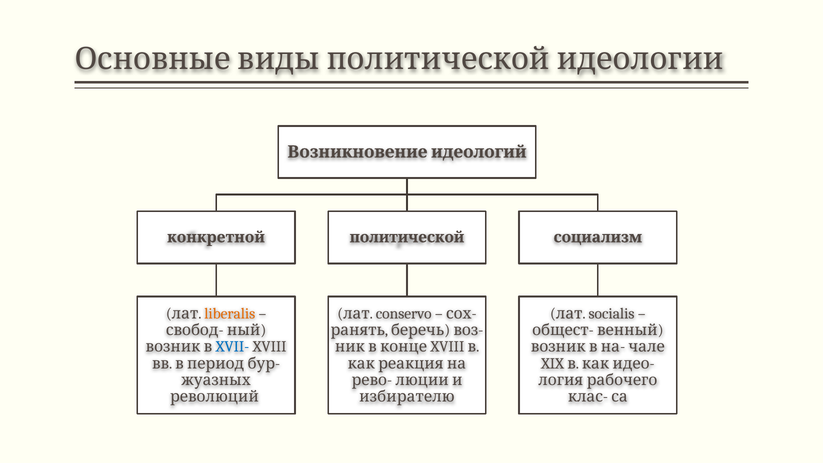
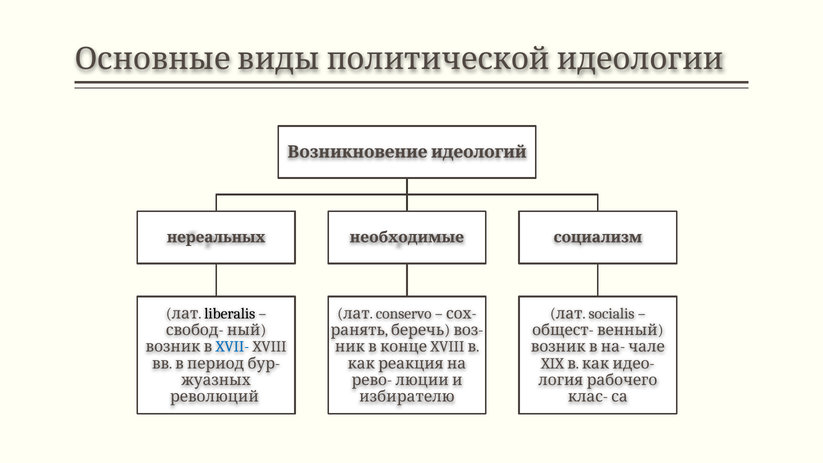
конкретной: конкретной -> нереальных
политической: политической -> необходимые
liberalis colour: orange -> black
